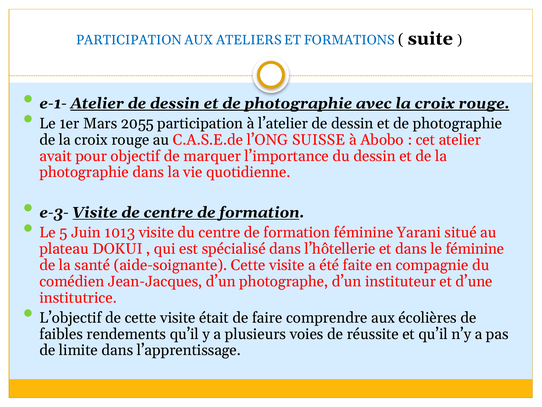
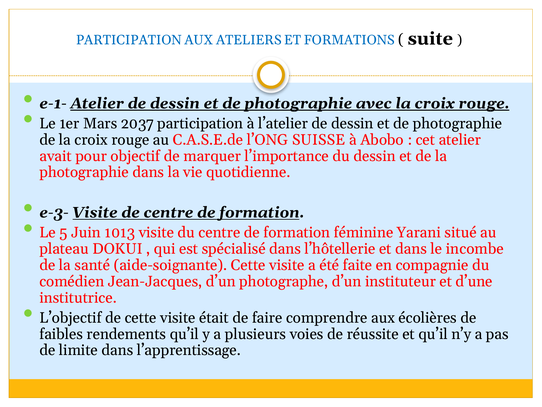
2055: 2055 -> 2037
le féminine: féminine -> incombe
